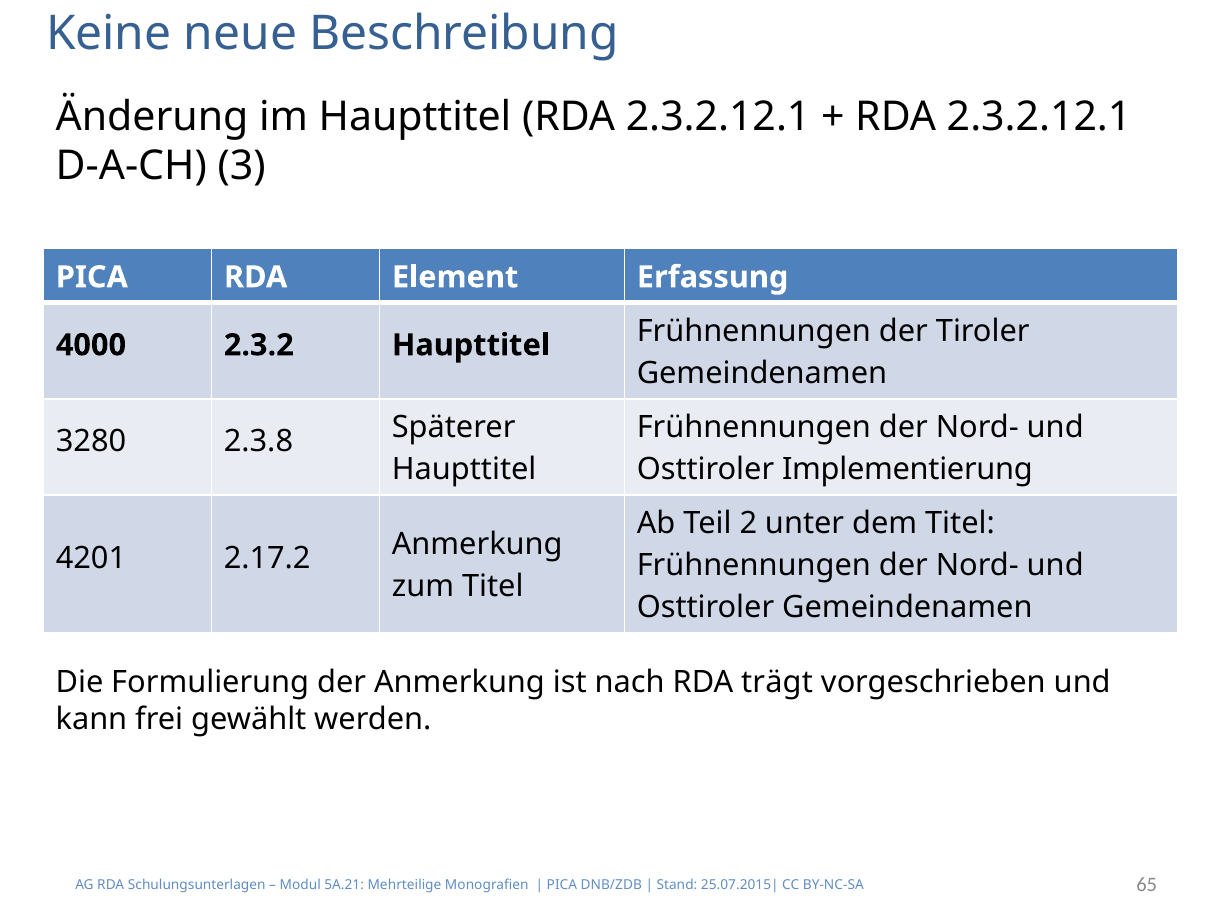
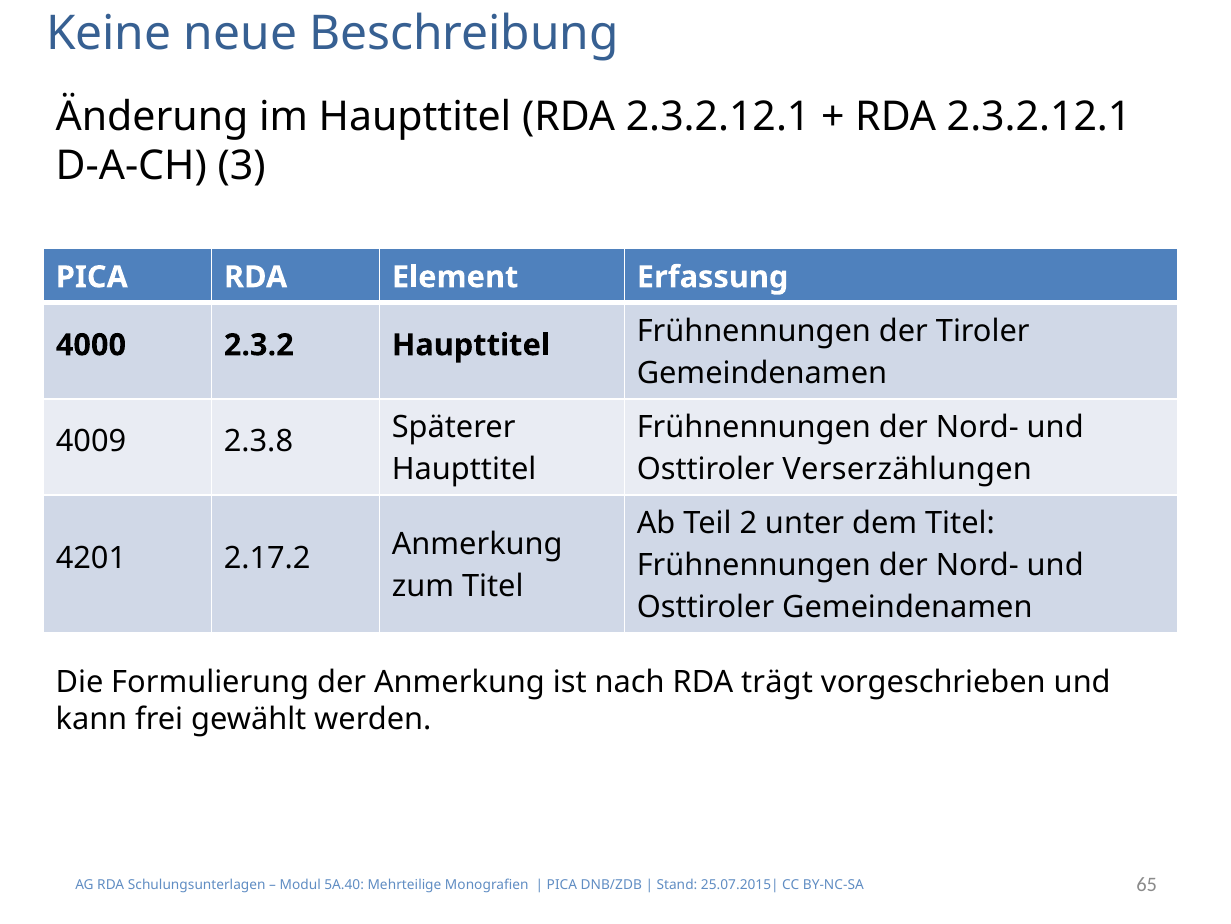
3280: 3280 -> 4009
Implementierung: Implementierung -> Verserzählungen
5A.21: 5A.21 -> 5A.40
